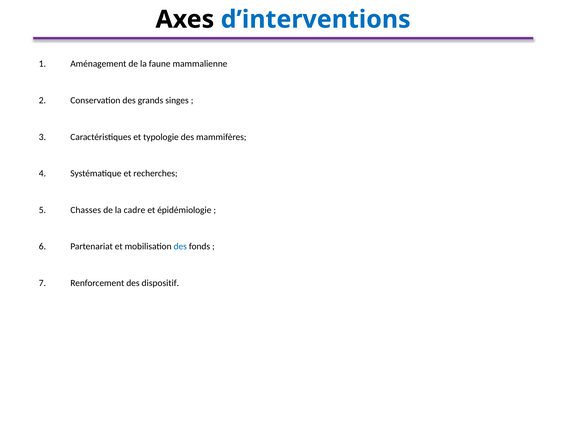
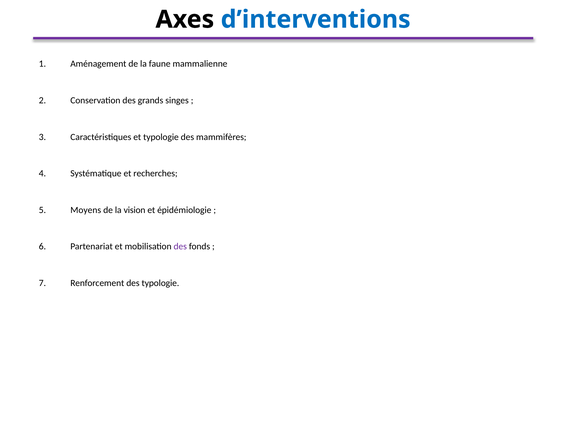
Chasses: Chasses -> Moyens
cadre: cadre -> vision
des at (180, 247) colour: blue -> purple
des dispositif: dispositif -> typologie
